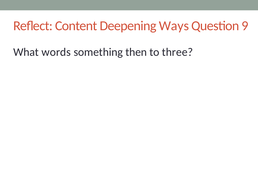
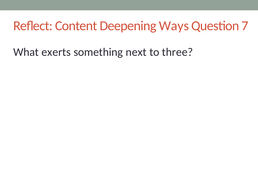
9: 9 -> 7
words: words -> exerts
then: then -> next
